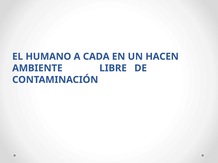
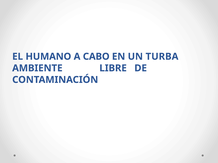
CADA: CADA -> CABO
HACEN: HACEN -> TURBA
